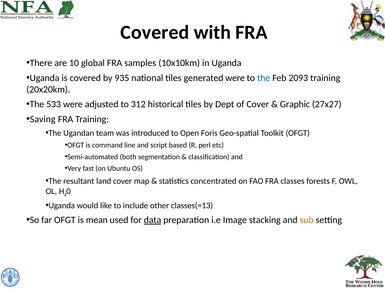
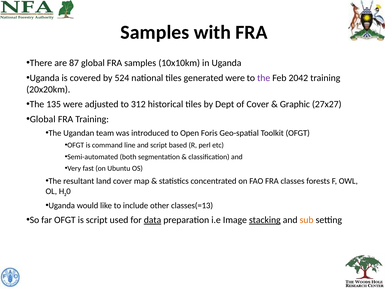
Covered at (155, 32): Covered -> Samples
10: 10 -> 87
935: 935 -> 524
the at (264, 78) colour: blue -> purple
2093: 2093 -> 2042
533: 533 -> 135
Saving at (43, 119): Saving -> Global
is mean: mean -> script
stacking underline: none -> present
